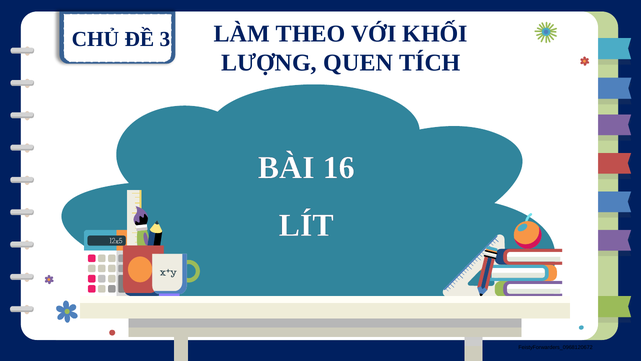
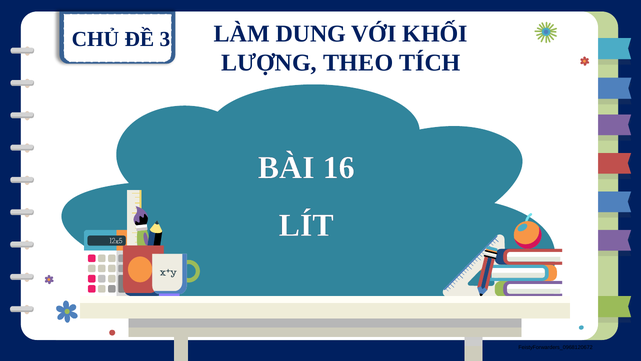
THEO: THEO -> DUNG
QUEN: QUEN -> THEO
